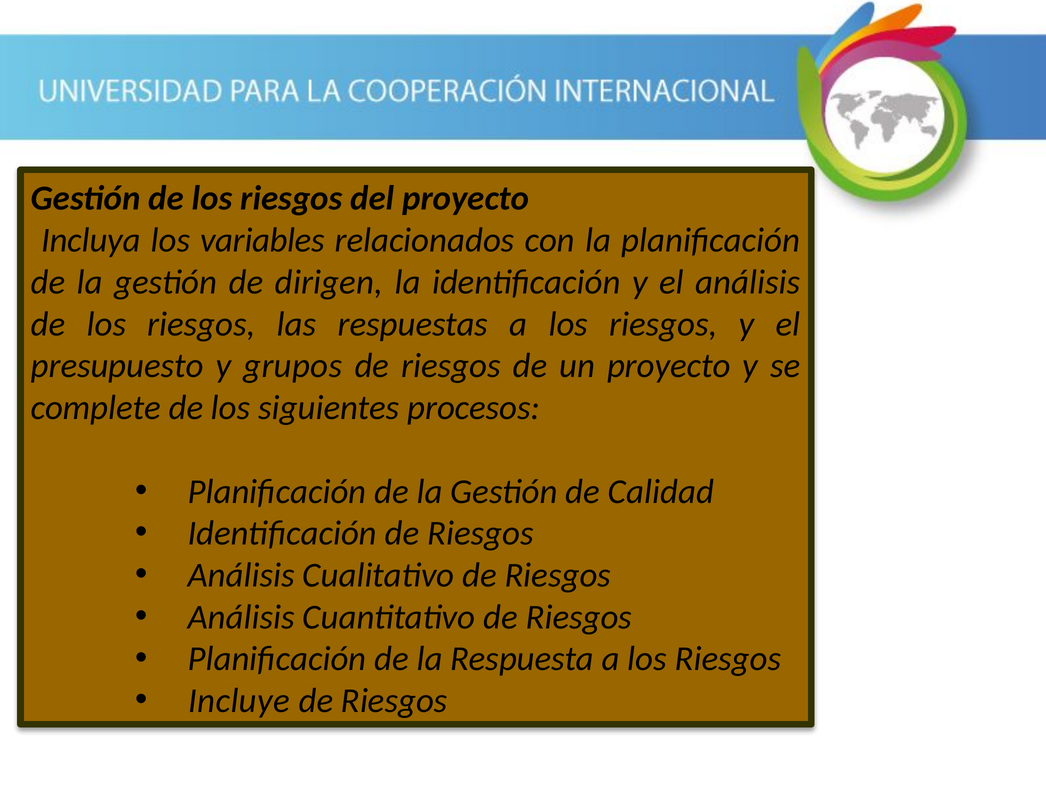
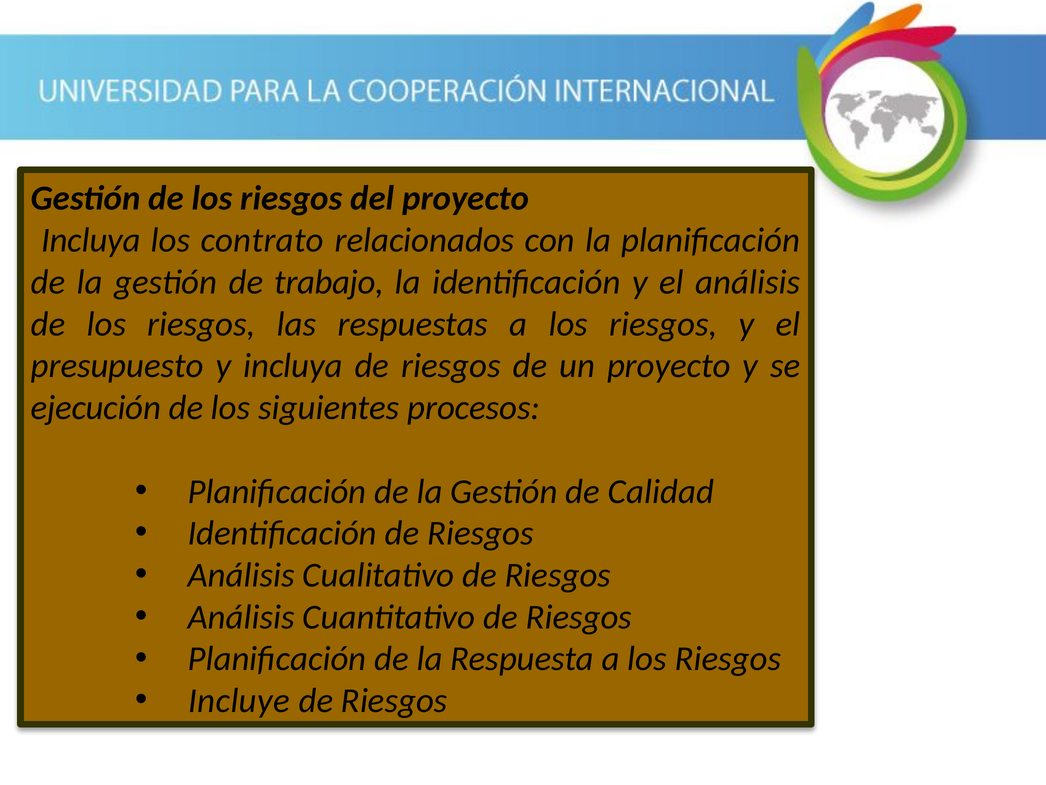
variables: variables -> contrato
dirigen: dirigen -> trabajo
y grupos: grupos -> incluya
complete: complete -> ejecución
